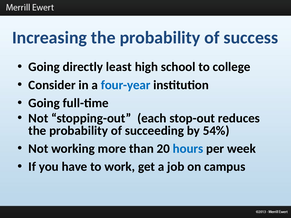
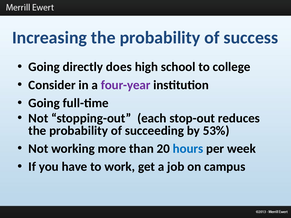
least: least -> does
four-year colour: blue -> purple
54%: 54% -> 53%
